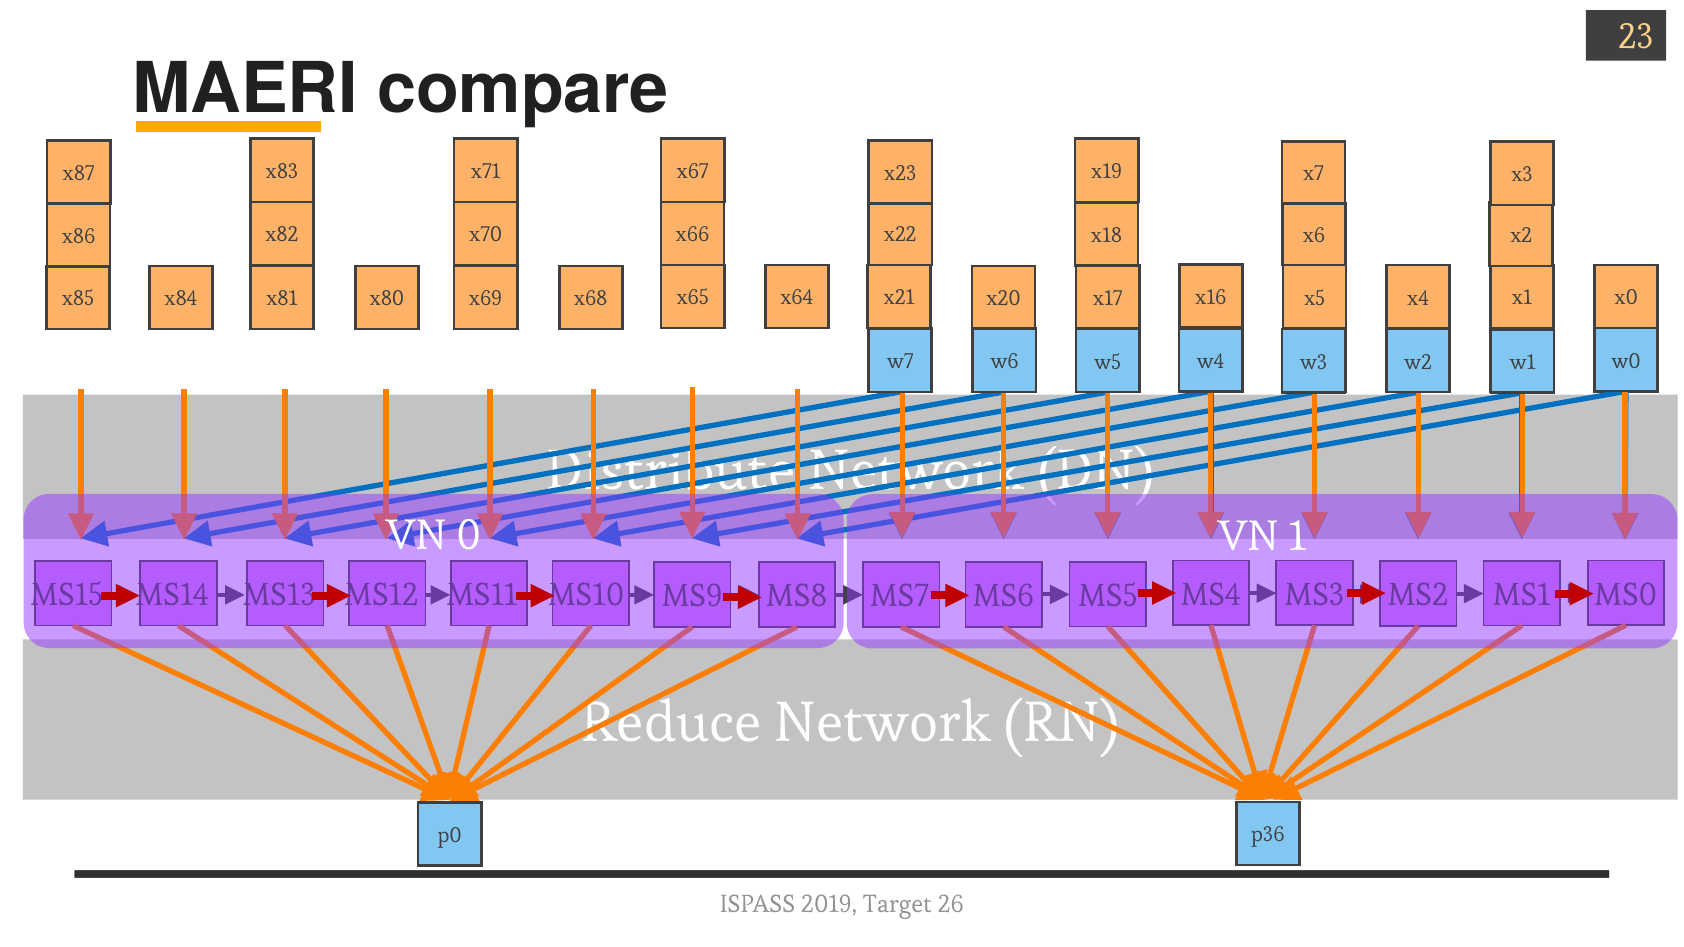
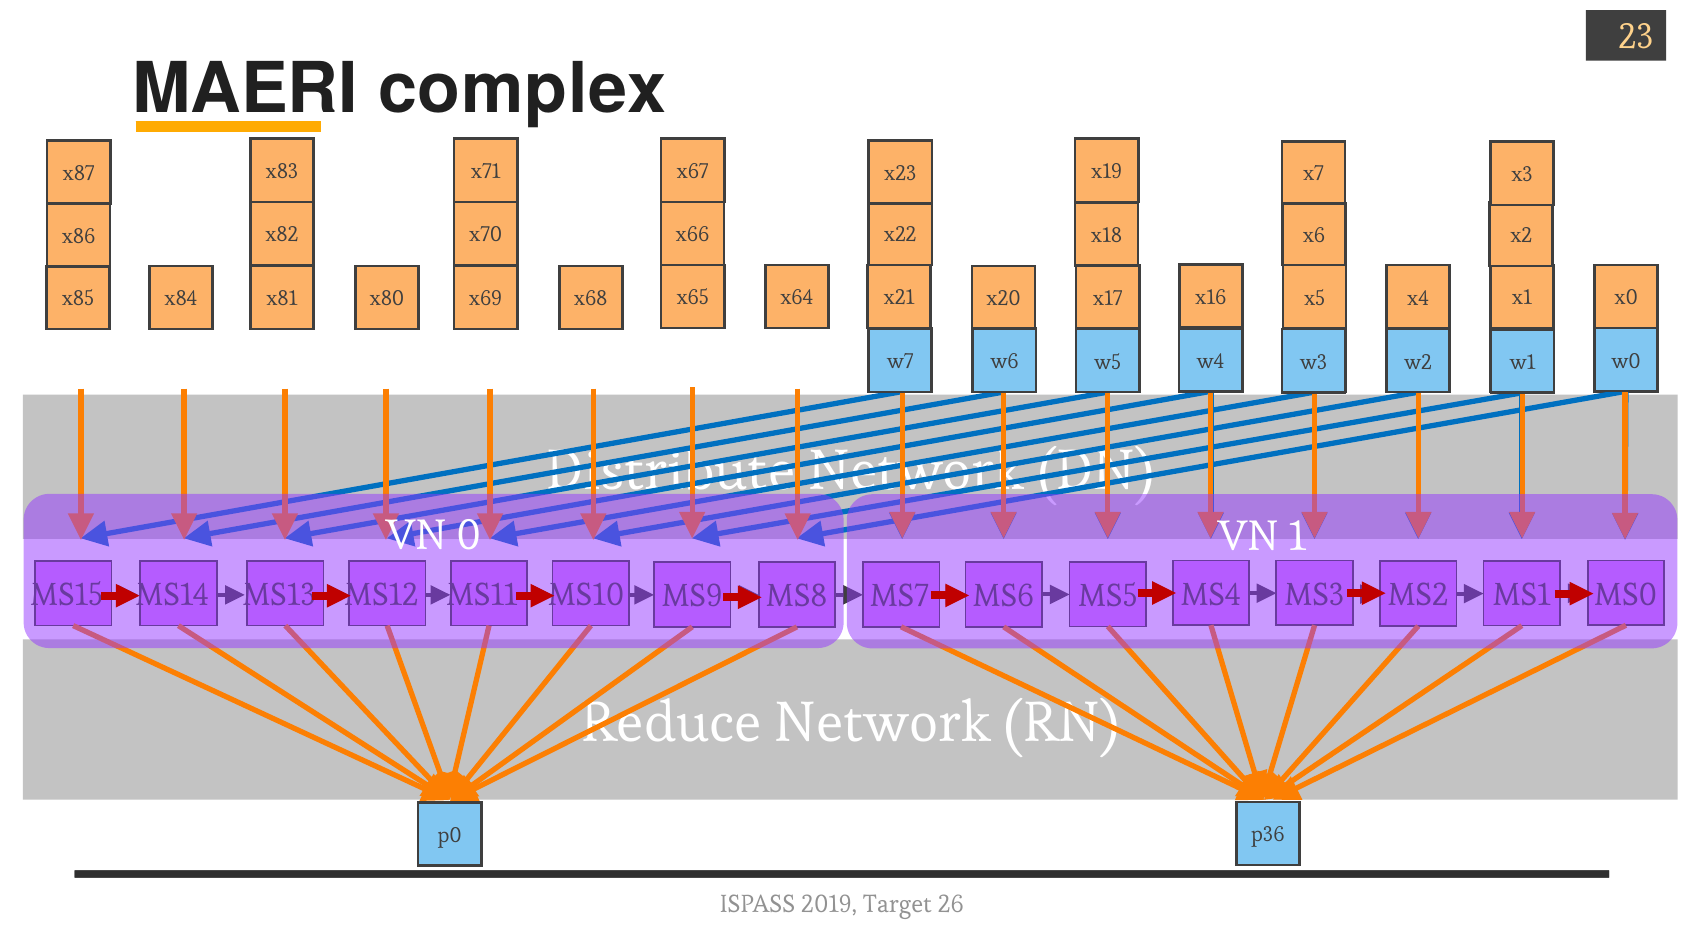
compare: compare -> complex
